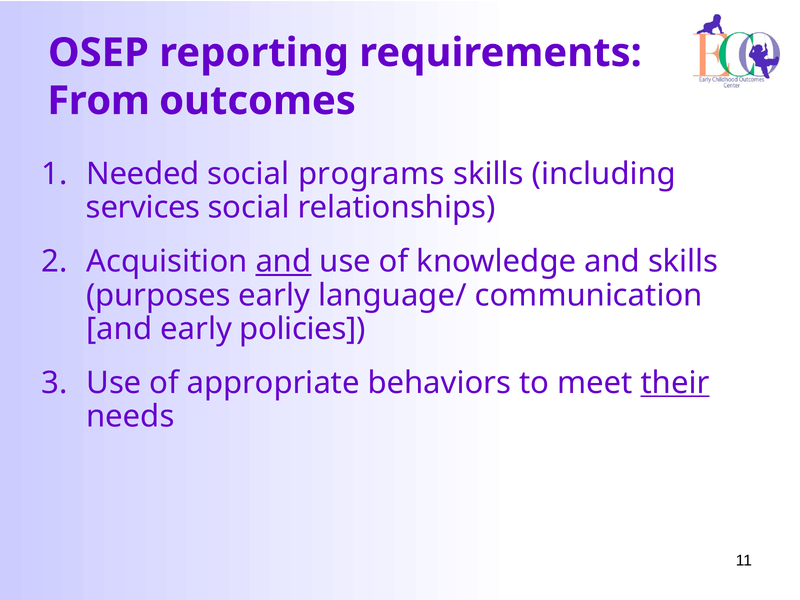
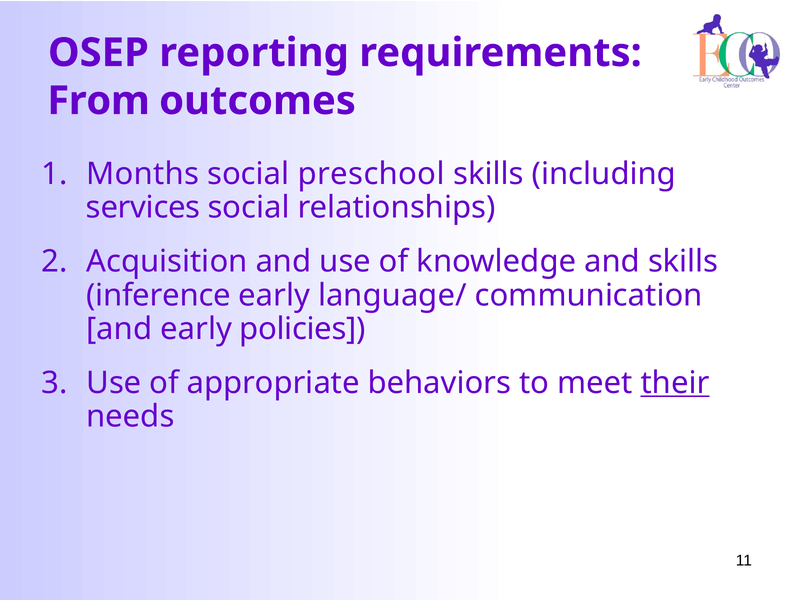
Needed: Needed -> Months
programs: programs -> preschool
and at (283, 262) underline: present -> none
purposes: purposes -> inference
